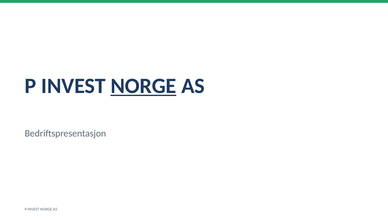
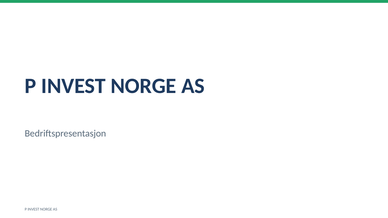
NORGE at (143, 86) underline: present -> none
